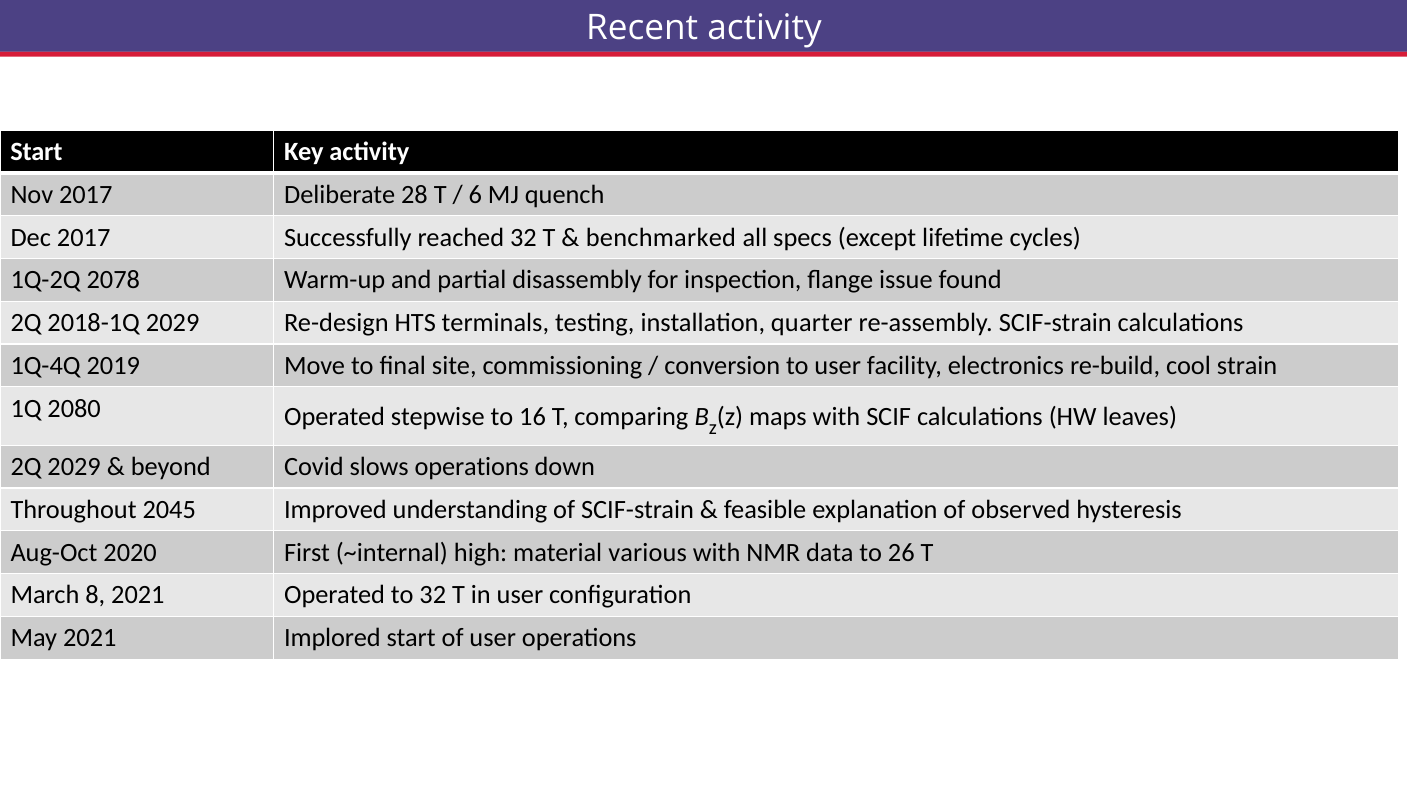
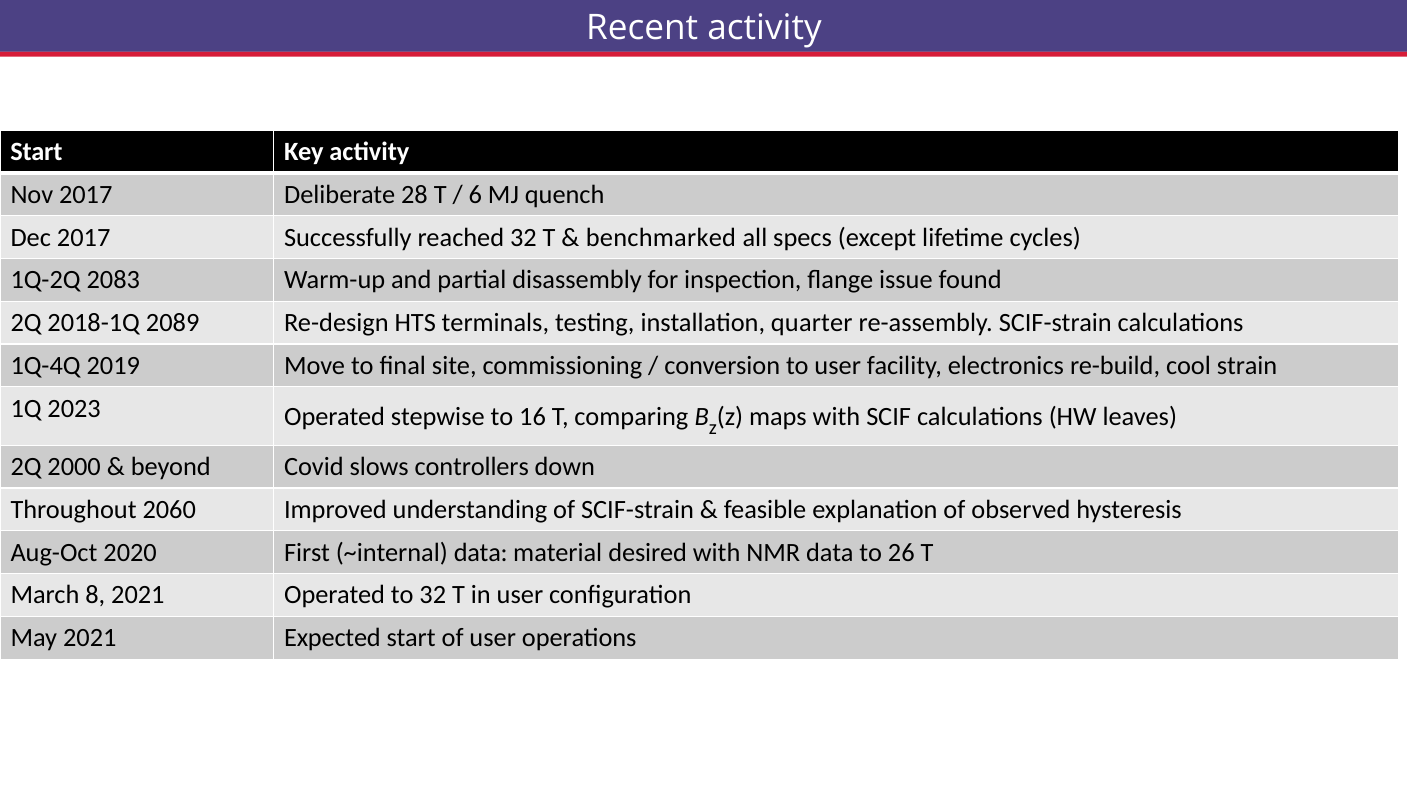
2078: 2078 -> 2083
2018-1Q 2029: 2029 -> 2089
2080: 2080 -> 2023
2Q 2029: 2029 -> 2000
slows operations: operations -> controllers
2045: 2045 -> 2060
~internal high: high -> data
various: various -> desired
Implored: Implored -> Expected
